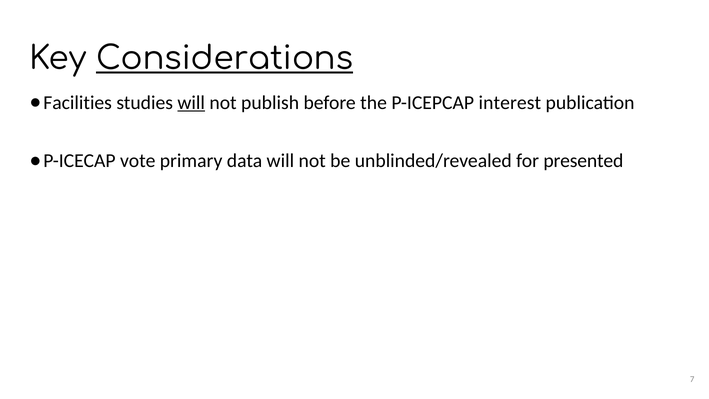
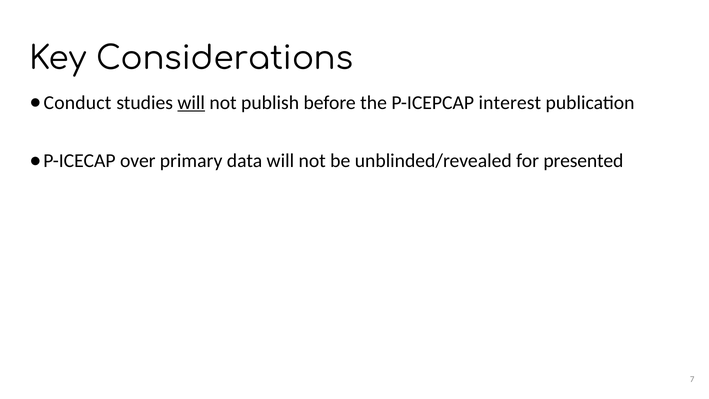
Considerations underline: present -> none
Facilities: Facilities -> Conduct
vote: vote -> over
